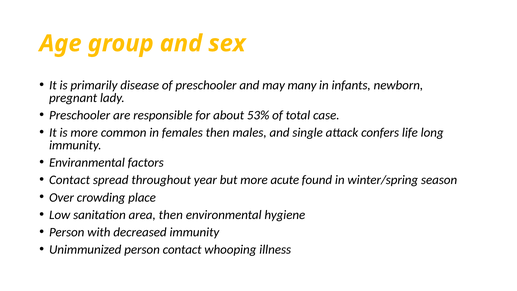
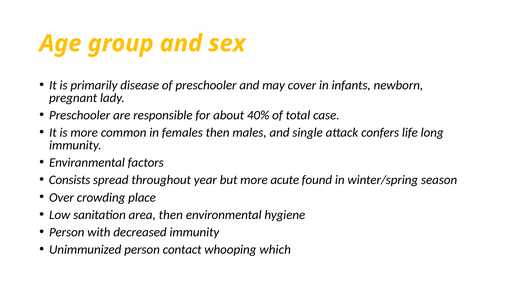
many: many -> cover
53%: 53% -> 40%
Contact at (70, 180): Contact -> Consists
illness: illness -> which
